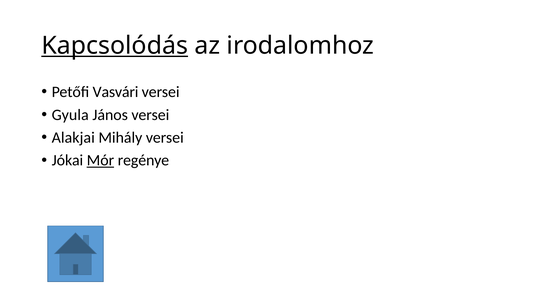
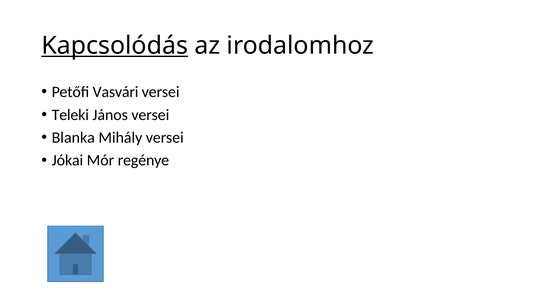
Gyula: Gyula -> Teleki
Alakjai: Alakjai -> Blanka
Mór underline: present -> none
